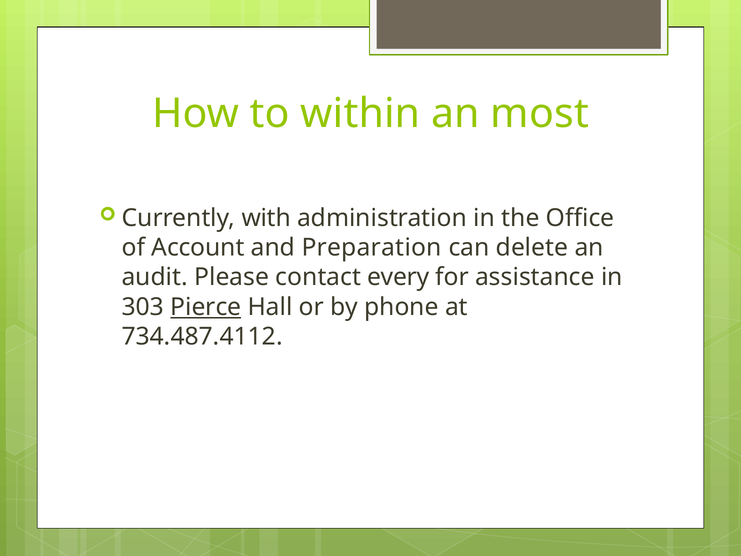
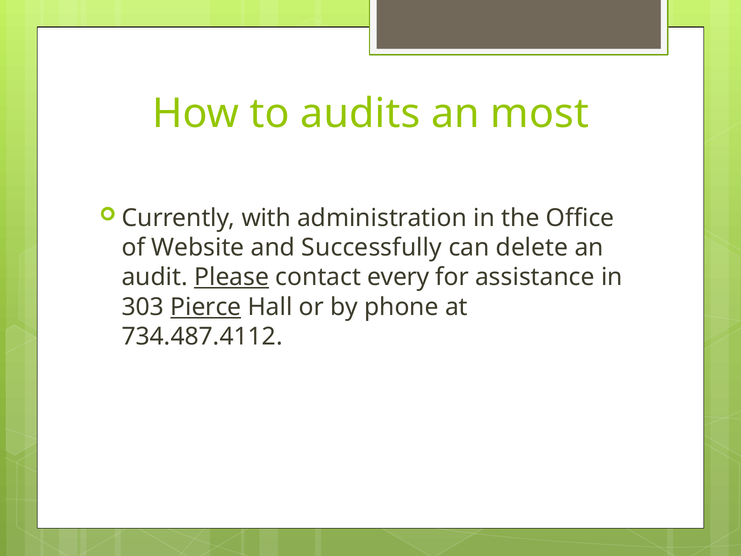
within: within -> audits
Account: Account -> Website
Preparation: Preparation -> Successfully
Please underline: none -> present
